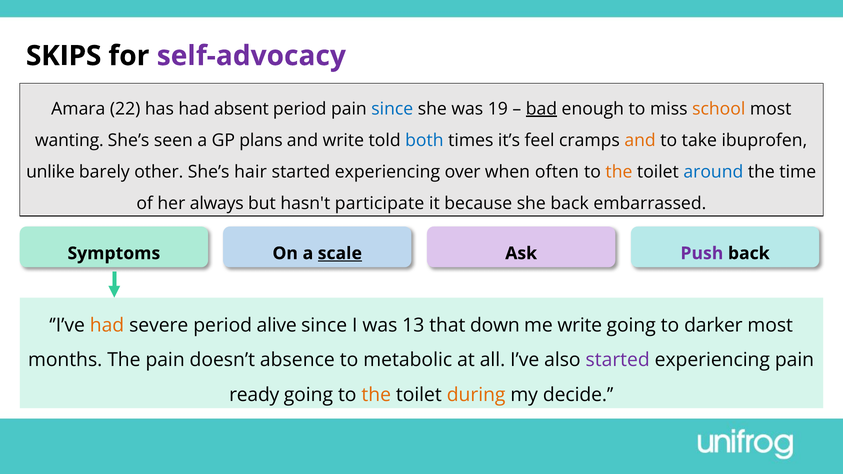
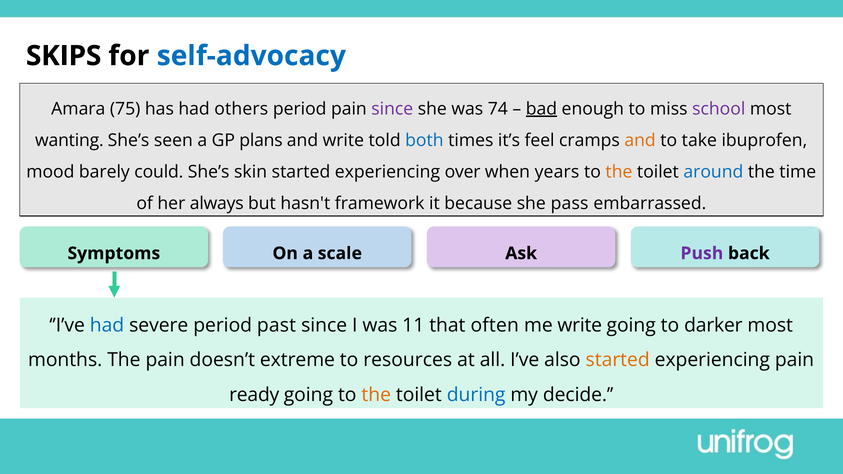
self-advocacy colour: purple -> blue
22: 22 -> 75
absent: absent -> others
since at (392, 109) colour: blue -> purple
19: 19 -> 74
school colour: orange -> purple
unlike: unlike -> mood
other: other -> could
hair: hair -> skin
often: often -> years
participate: participate -> framework
she back: back -> pass
scale underline: present -> none
had at (107, 325) colour: orange -> blue
alive: alive -> past
13: 13 -> 11
down: down -> often
absence: absence -> extreme
metabolic: metabolic -> resources
started at (618, 360) colour: purple -> orange
during colour: orange -> blue
